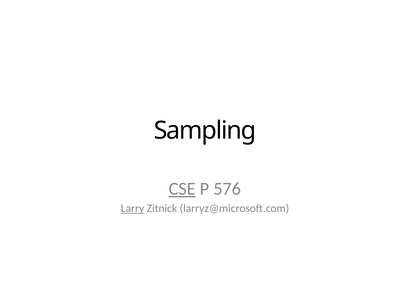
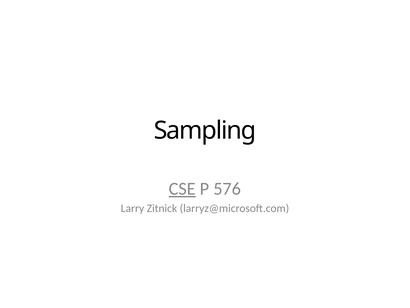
Larry underline: present -> none
